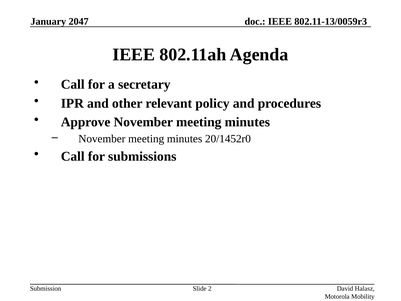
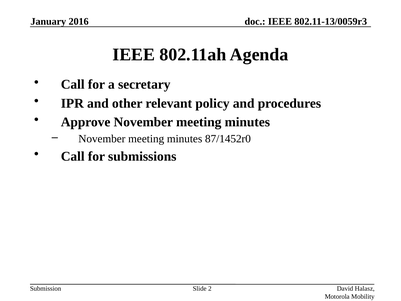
2047: 2047 -> 2016
20/1452r0: 20/1452r0 -> 87/1452r0
